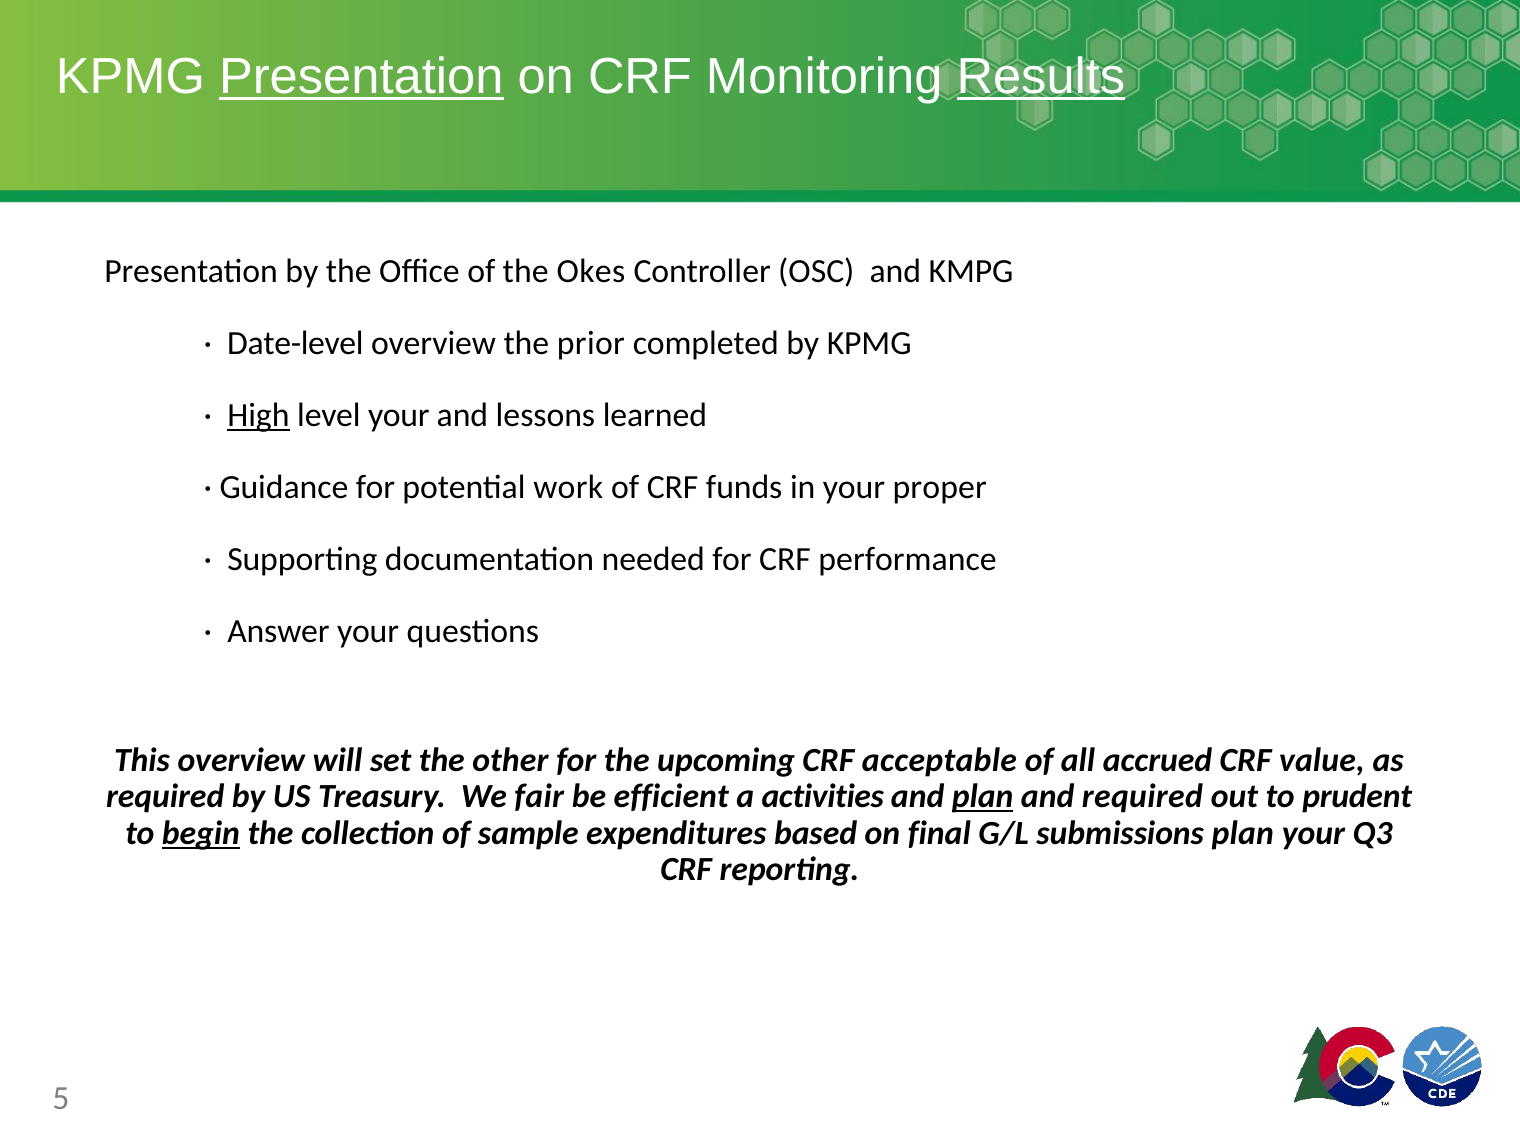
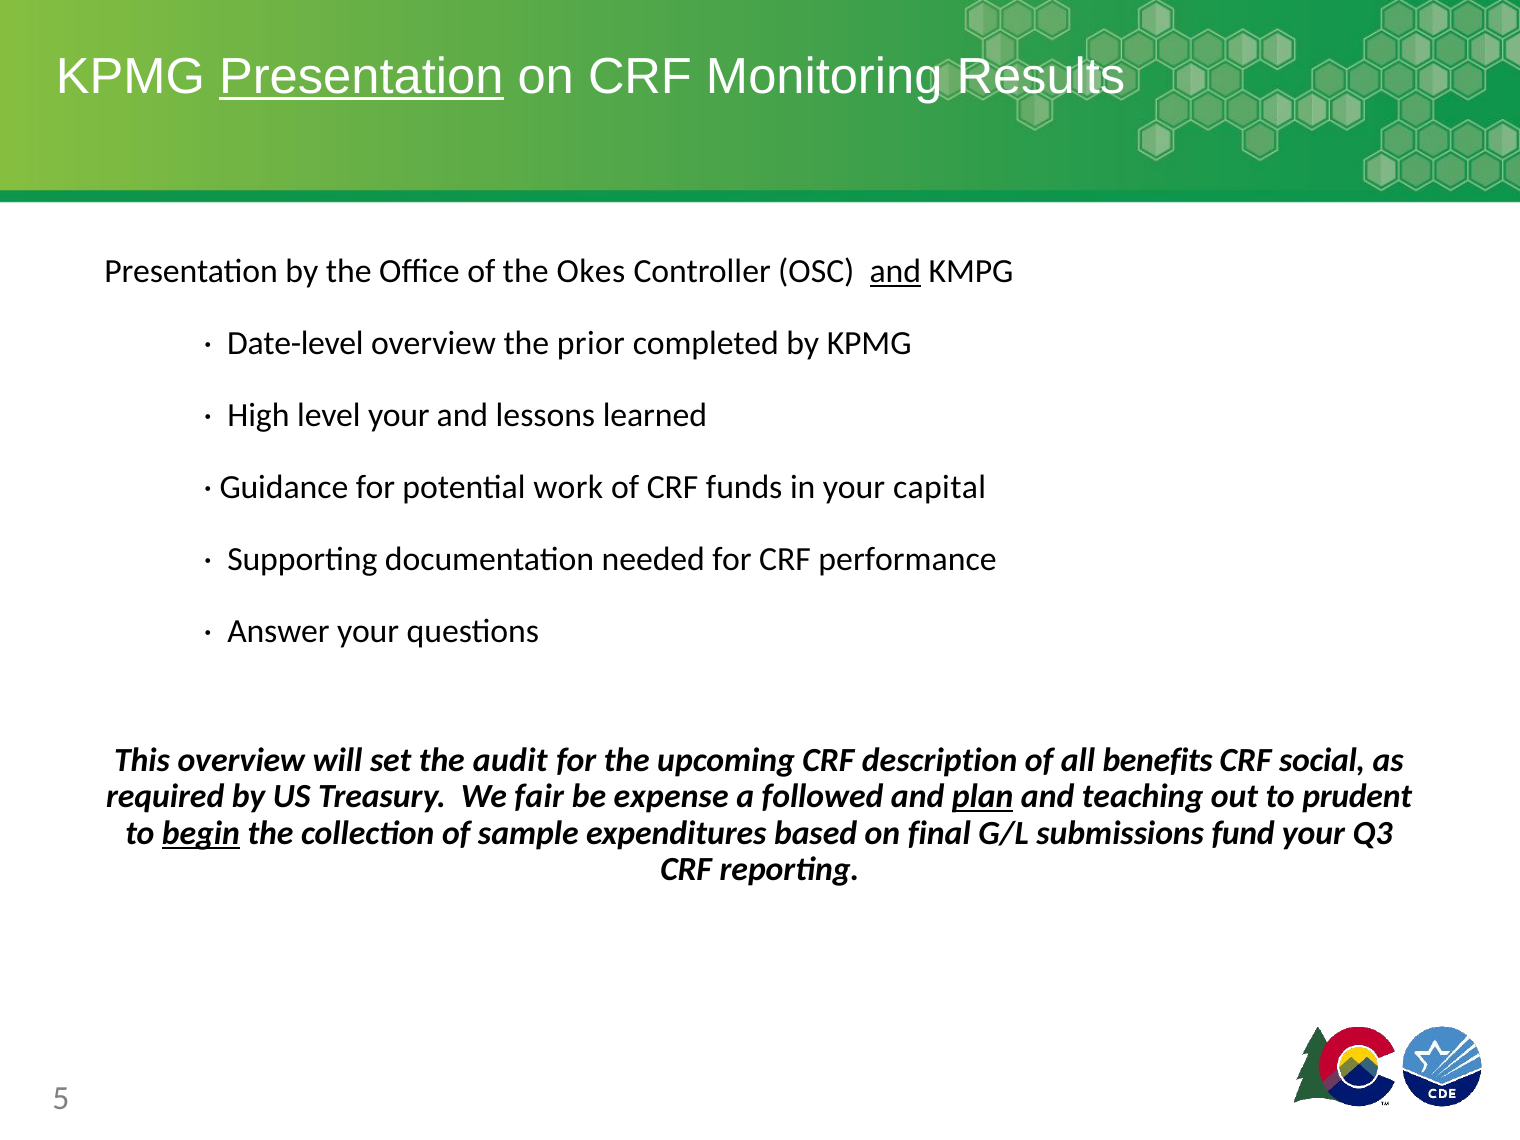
Results underline: present -> none
and at (895, 272) underline: none -> present
High underline: present -> none
proper: proper -> capital
other: other -> audit
acceptable: acceptable -> description
accrued: accrued -> benefits
value: value -> social
efficient: efficient -> expense
activities: activities -> followed
and required: required -> teaching
submissions plan: plan -> fund
